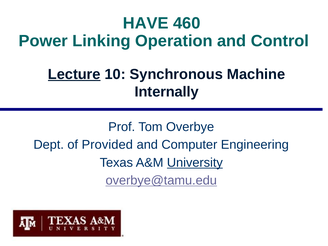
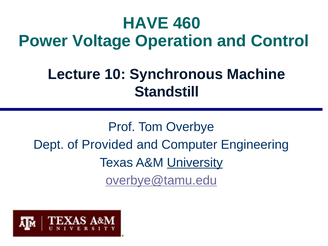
Linking: Linking -> Voltage
Lecture underline: present -> none
Internally: Internally -> Standstill
